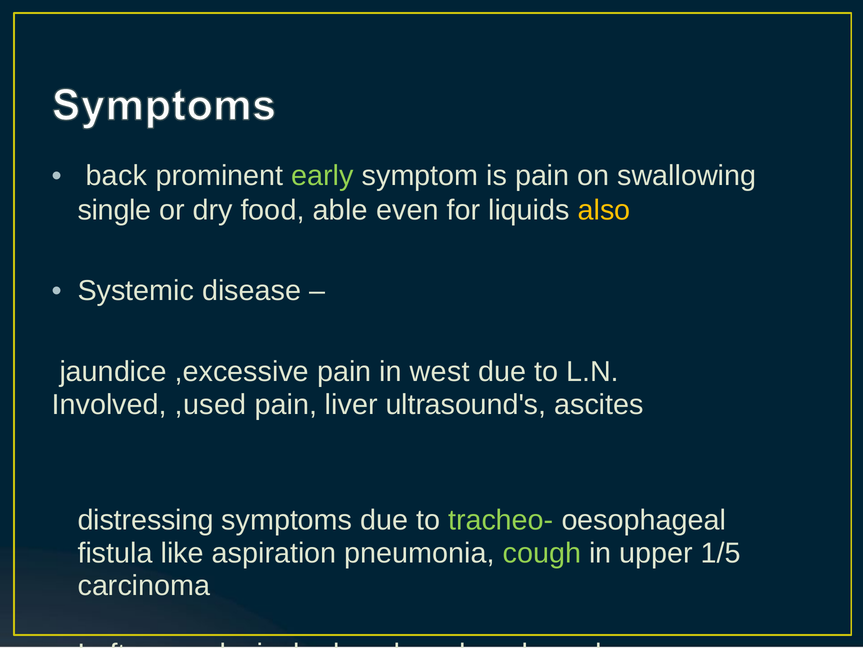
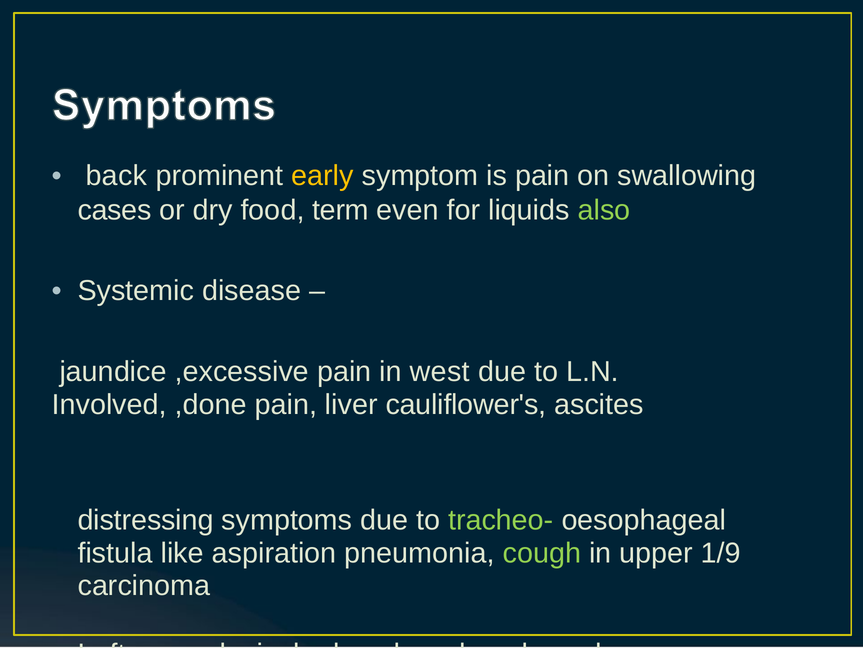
early colour: light green -> yellow
single: single -> cases
able: able -> term
also colour: yellow -> light green
,used: ,used -> ,done
ultrasound's: ultrasound's -> cauliflower's
1/5: 1/5 -> 1/9
